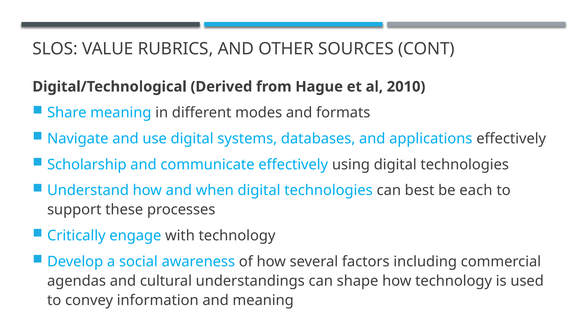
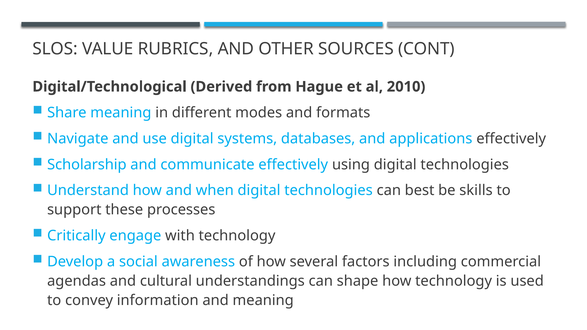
each: each -> skills
